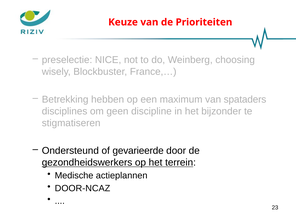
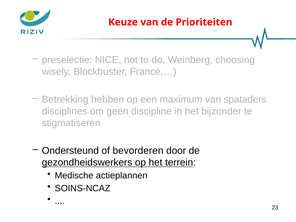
gevarieerde: gevarieerde -> bevorderen
DOOR-NCAZ: DOOR-NCAZ -> SOINS-NCAZ
